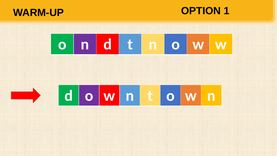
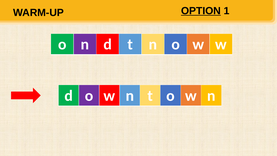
OPTION underline: none -> present
